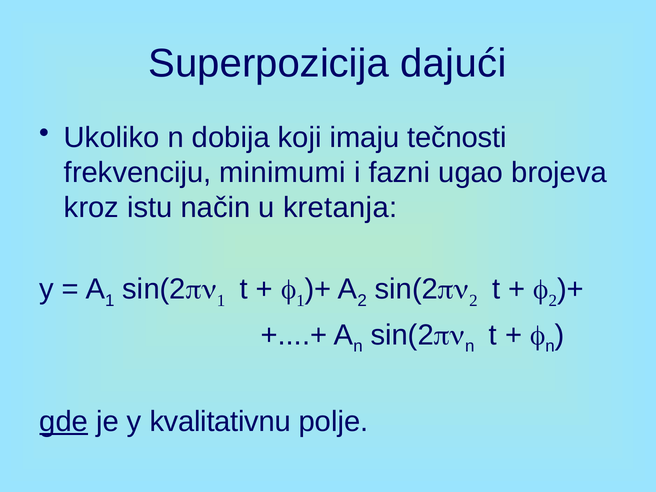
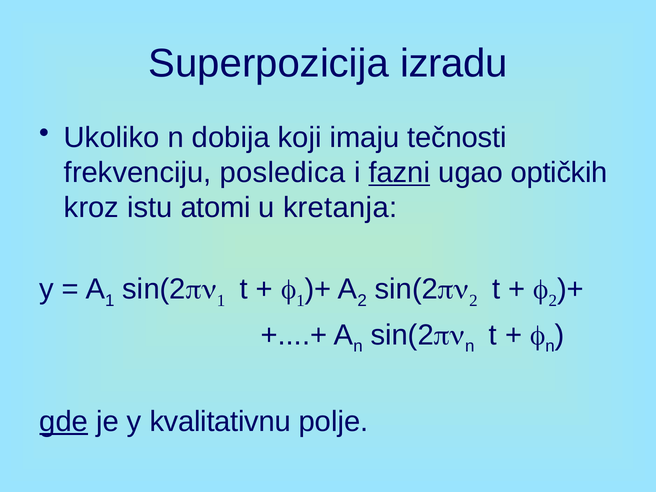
dajući: dajući -> izradu
minimumi: minimumi -> posledica
fazni underline: none -> present
brojeva: brojeva -> optičkih
način: način -> atomi
